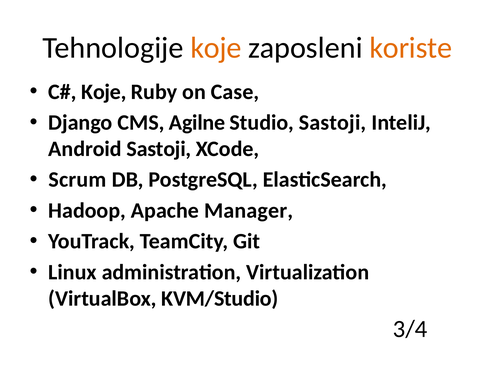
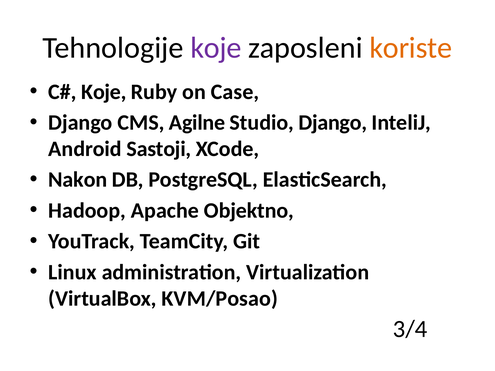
koje at (216, 48) colour: orange -> purple
Studio Sastoji: Sastoji -> Django
Scrum: Scrum -> Nakon
Manager: Manager -> Objektno
KVM/Studio: KVM/Studio -> KVM/Posao
